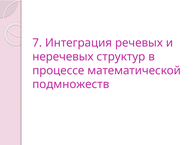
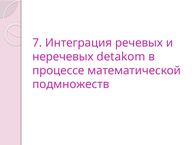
структур: структур -> detakom
